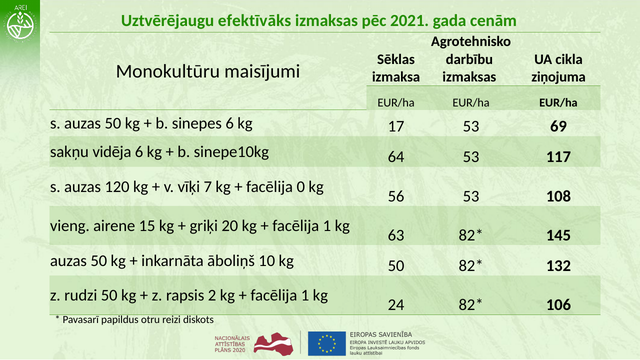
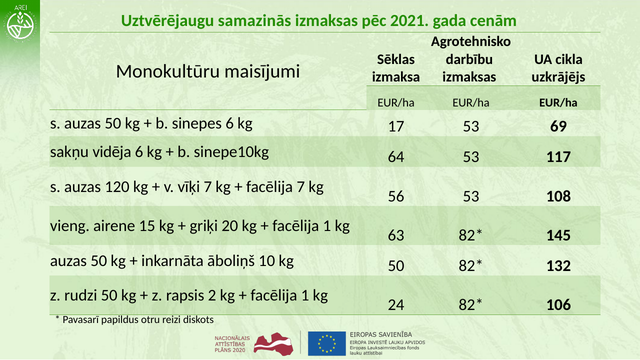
efektīvāks: efektīvāks -> samazinās
ziņojuma: ziņojuma -> uzkrājējs
facēlija 0: 0 -> 7
